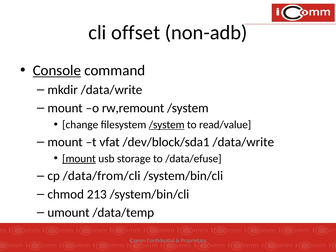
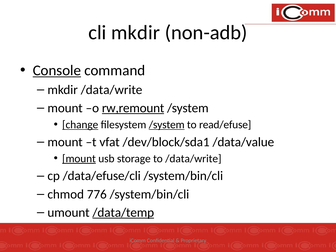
cli offset: offset -> mkdir
rw,remount underline: none -> present
change underline: none -> present
read/value: read/value -> read/efuse
/dev/block/sda1 /data/write: /data/write -> /data/value
to /data/efuse: /data/efuse -> /data/write
/data/from/cli: /data/from/cli -> /data/efuse/cli
213: 213 -> 776
/data/temp underline: none -> present
